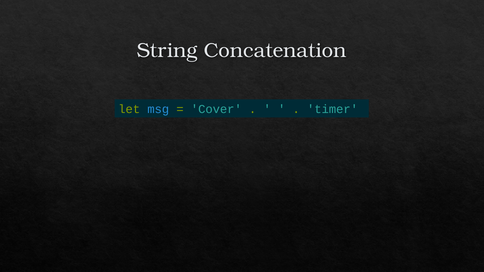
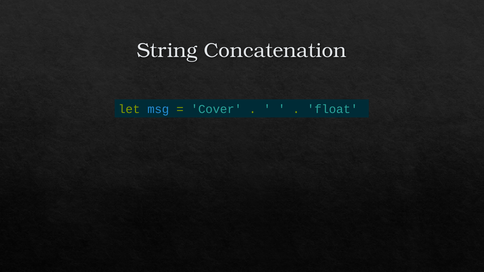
timer: timer -> float
